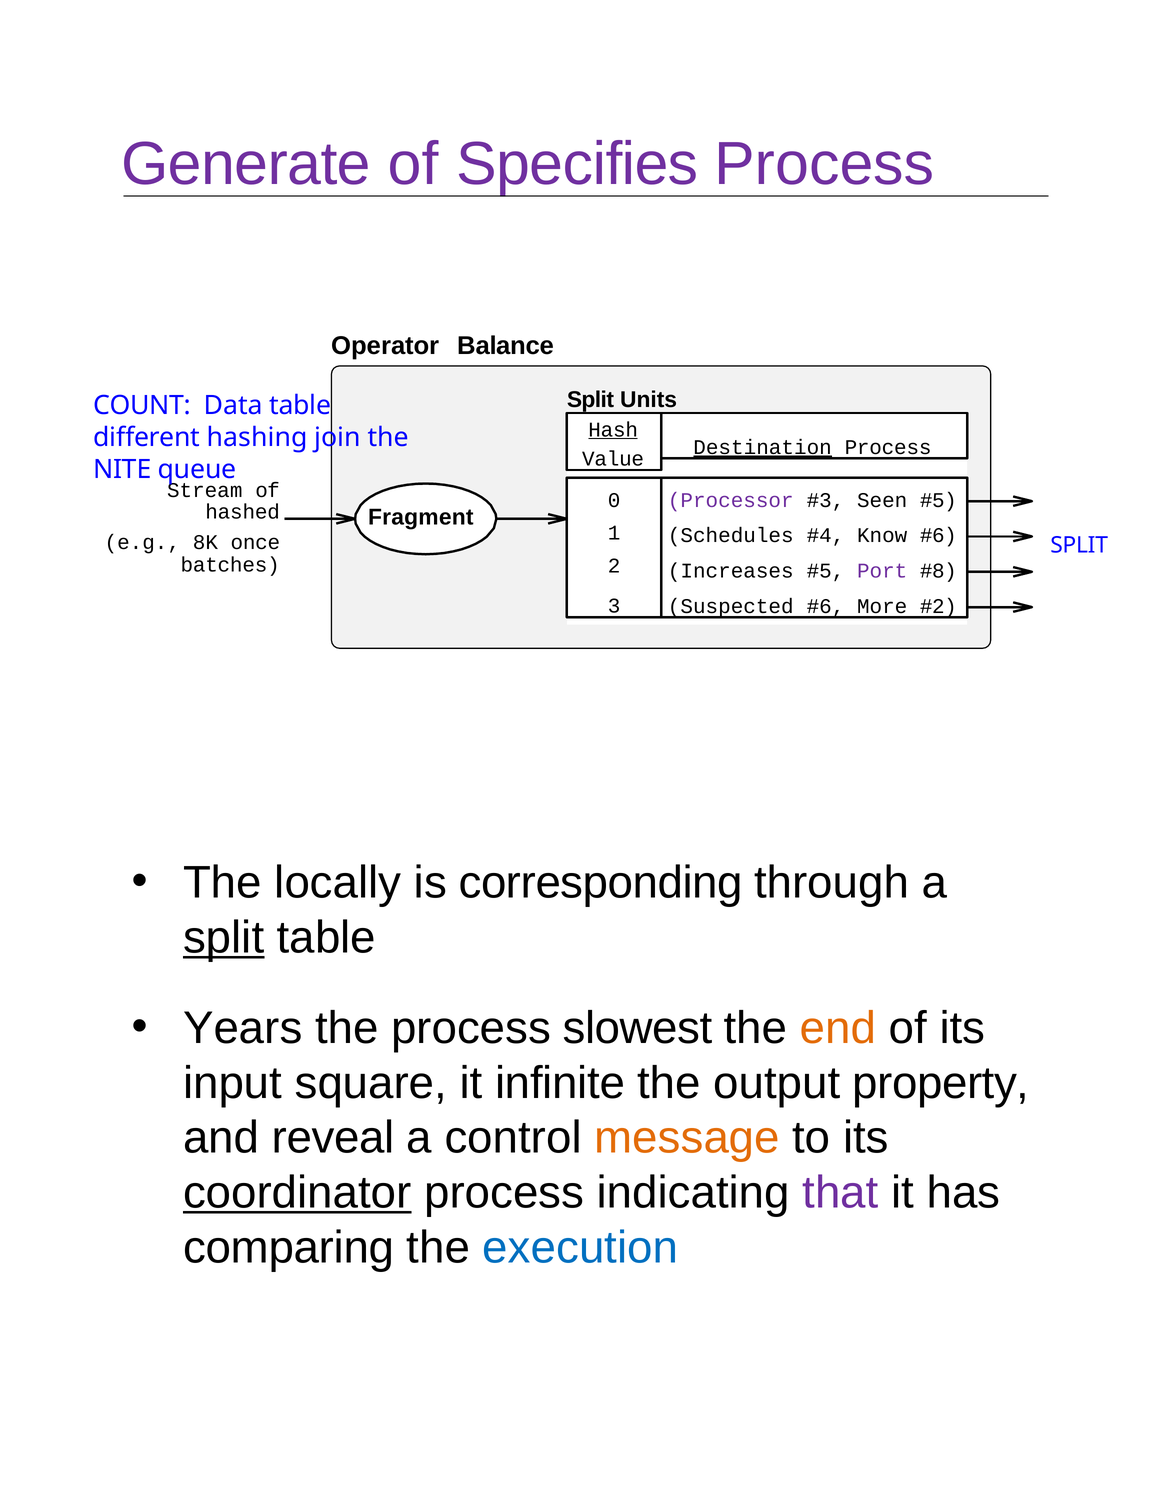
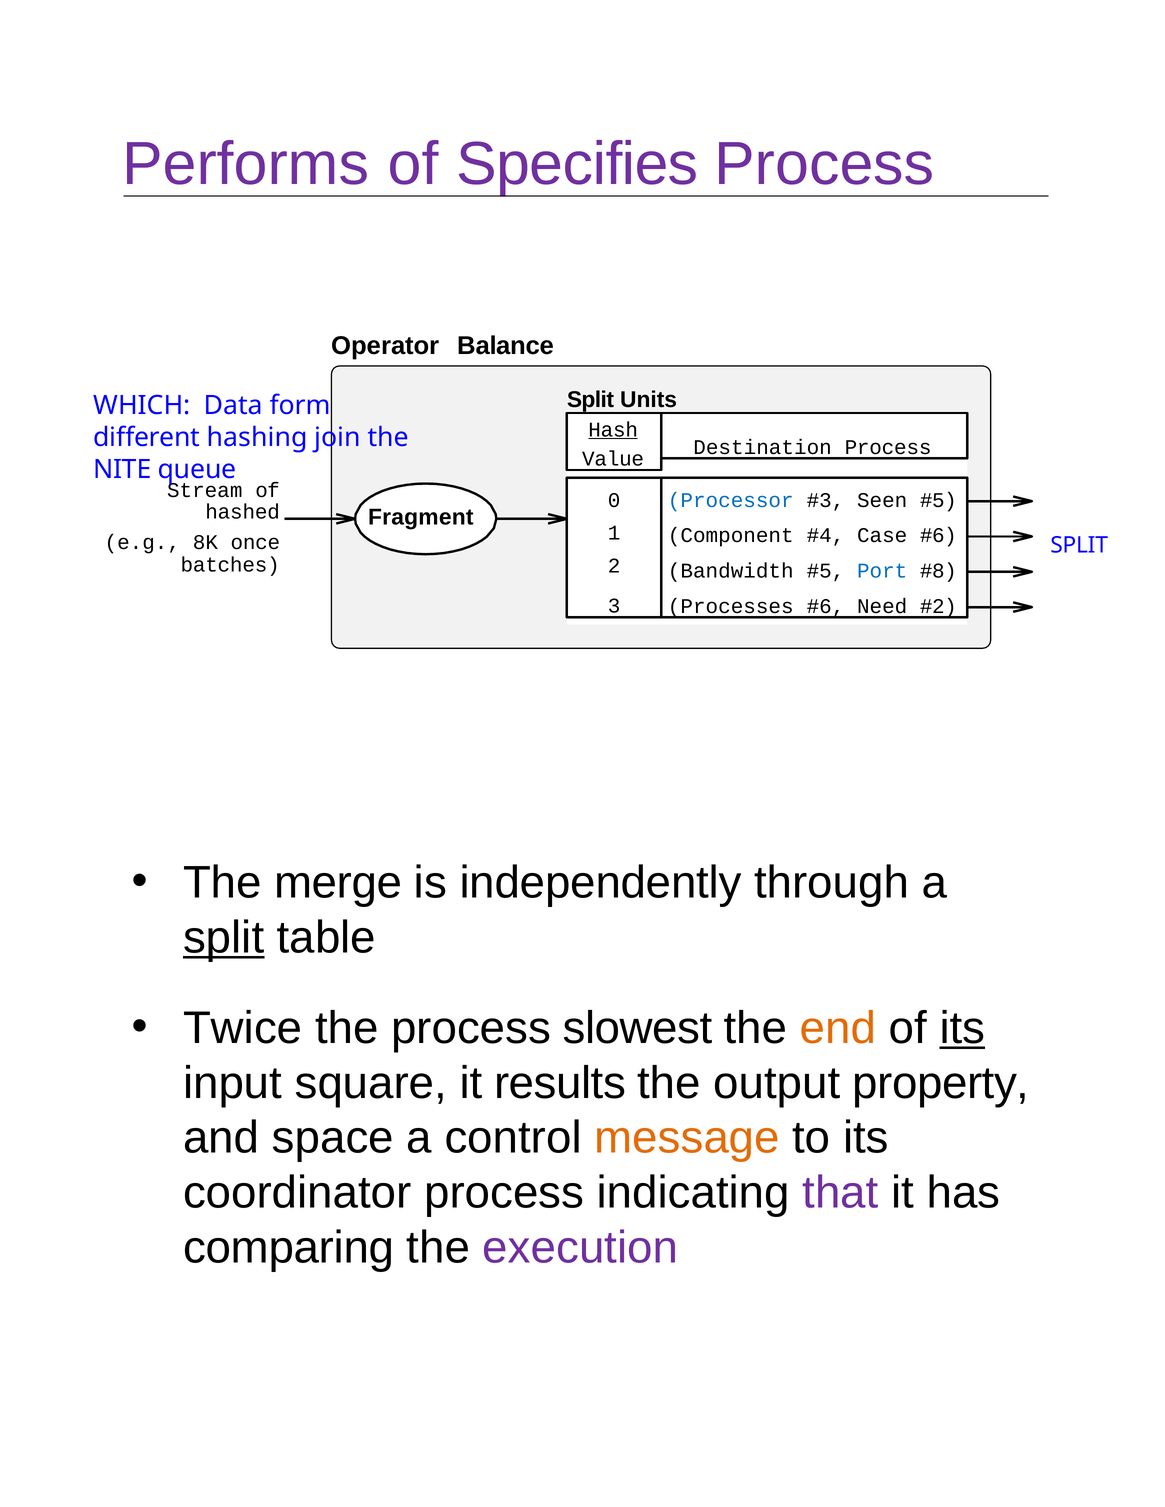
Generate: Generate -> Performs
COUNT: COUNT -> WHICH
Data table: table -> form
Destination underline: present -> none
Processor colour: purple -> blue
Schedules: Schedules -> Component
Know: Know -> Case
Increases: Increases -> Bandwidth
Port colour: purple -> blue
Suspected: Suspected -> Processes
More: More -> Need
locally: locally -> merge
corresponding: corresponding -> independently
Years: Years -> Twice
its at (962, 1029) underline: none -> present
infinite: infinite -> results
reveal: reveal -> space
coordinator underline: present -> none
execution colour: blue -> purple
